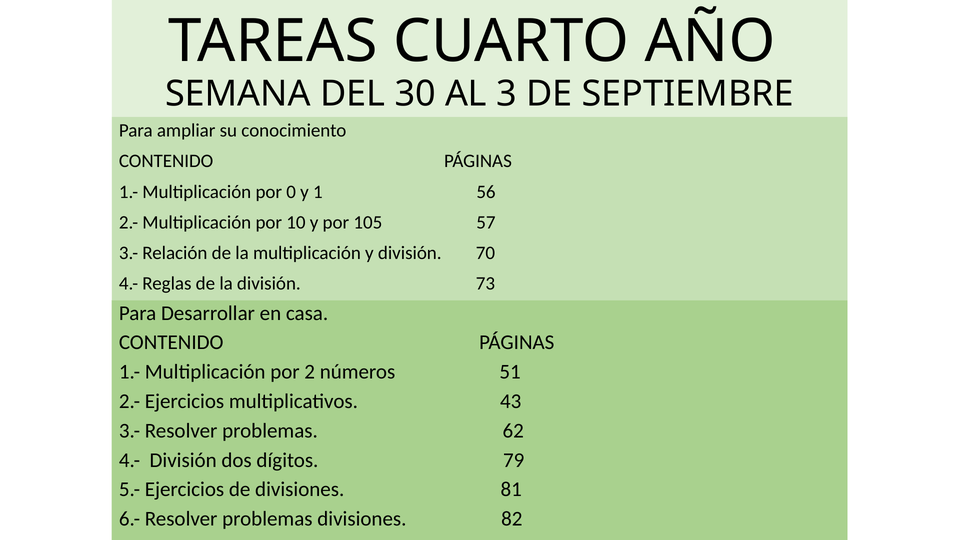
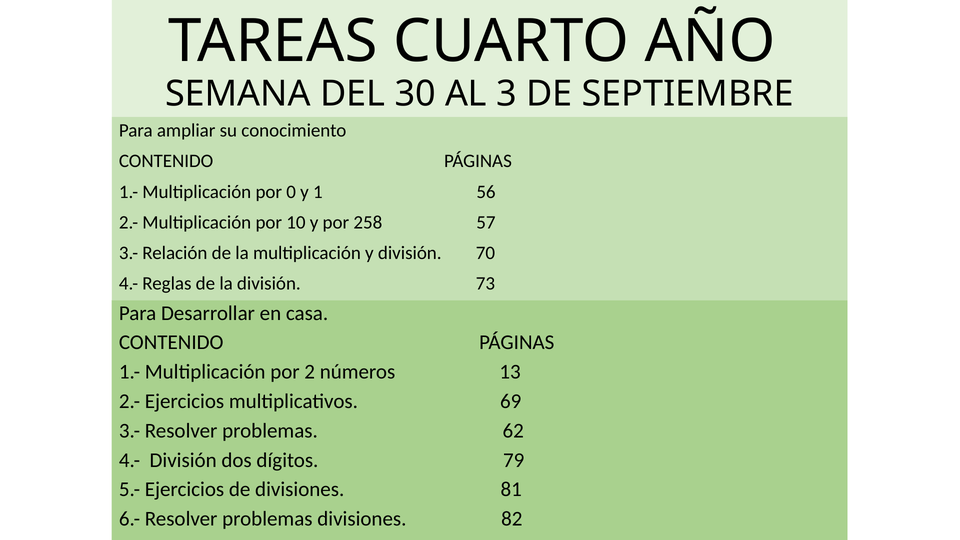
105: 105 -> 258
51: 51 -> 13
43: 43 -> 69
